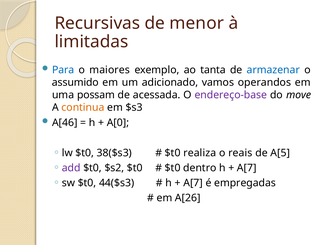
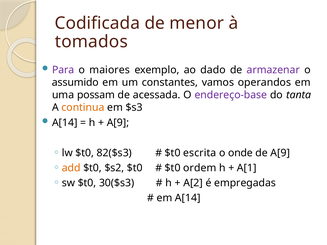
Recursivas: Recursivas -> Codificada
limitadas: limitadas -> tomados
Para colour: blue -> purple
tanta: tanta -> dado
armazenar colour: blue -> purple
adicionado: adicionado -> constantes
move: move -> tanta
A[46 at (65, 123): A[46 -> A[14
A[0 at (118, 123): A[0 -> A[9
38($s3: 38($s3 -> 82($s3
realiza: realiza -> escrita
reais: reais -> onde
de A[5: A[5 -> A[9
add colour: purple -> orange
dentro: dentro -> ordem
A[7 at (247, 168): A[7 -> A[1
44($s3: 44($s3 -> 30($s3
A[7 at (193, 183): A[7 -> A[2
em A[26: A[26 -> A[14
